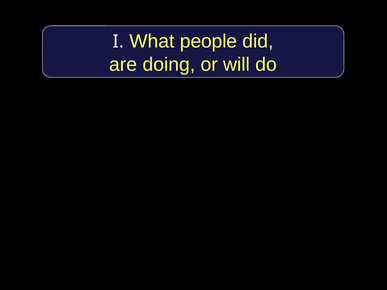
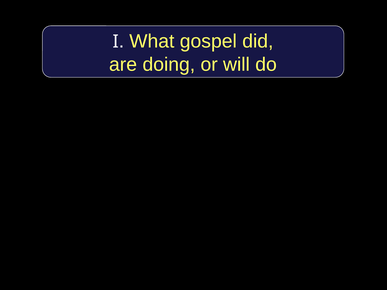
people: people -> gospel
